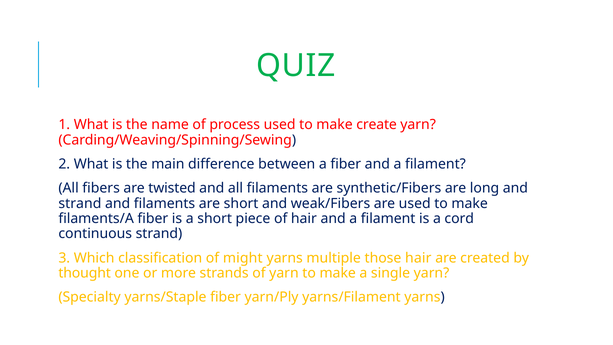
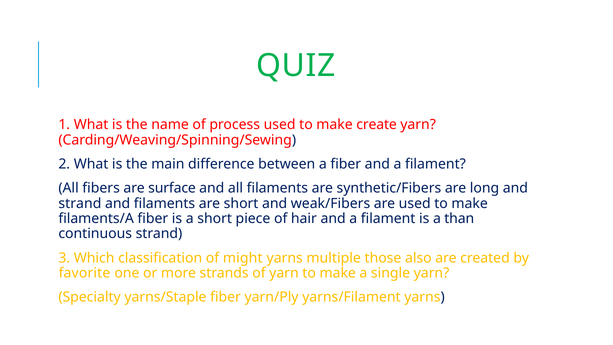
twisted: twisted -> surface
cord: cord -> than
those hair: hair -> also
thought: thought -> favorite
